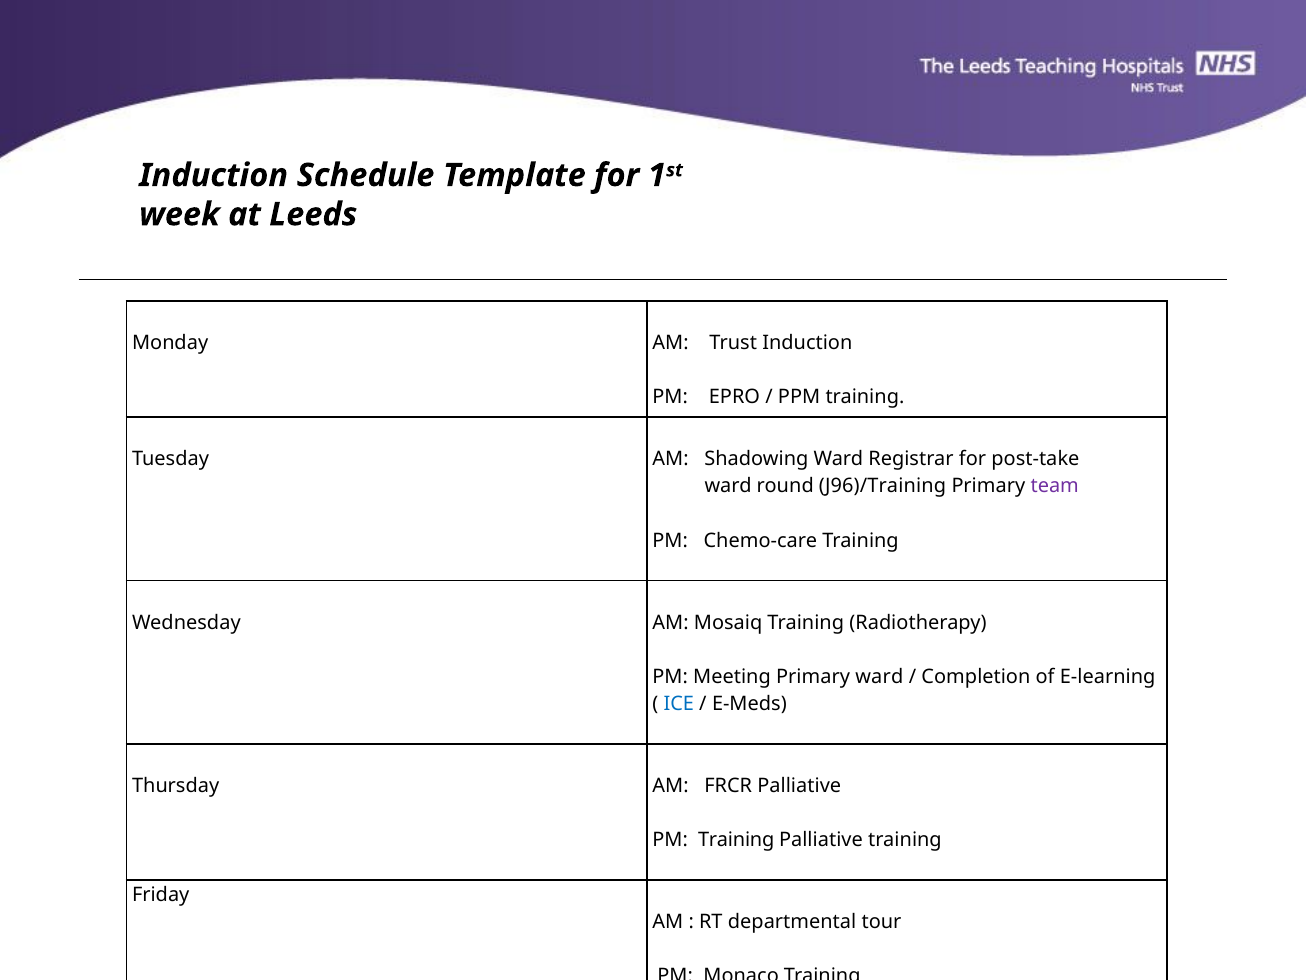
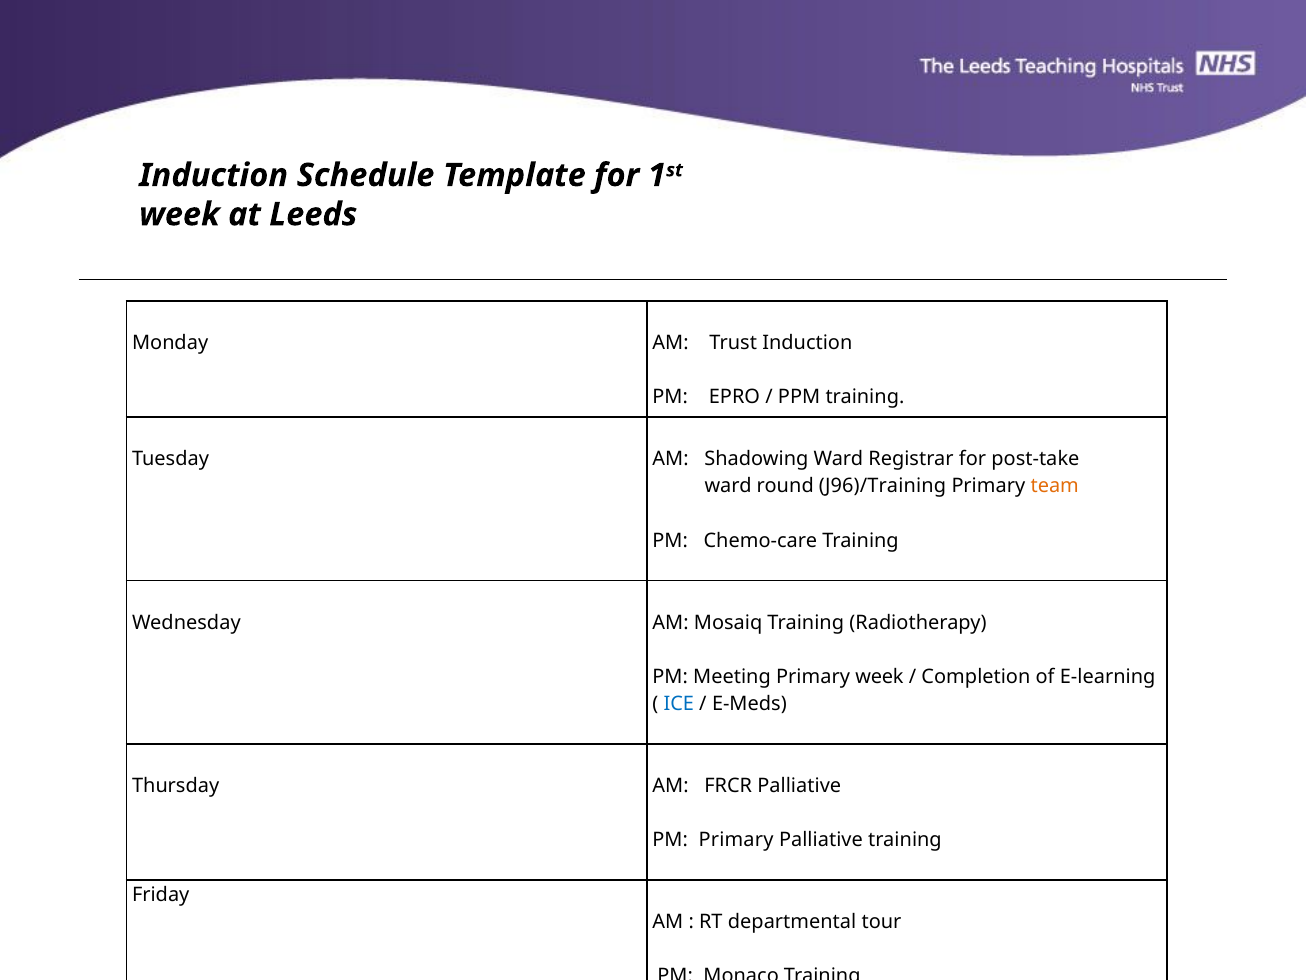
team colour: purple -> orange
Primary ward: ward -> week
PM Training: Training -> Primary
